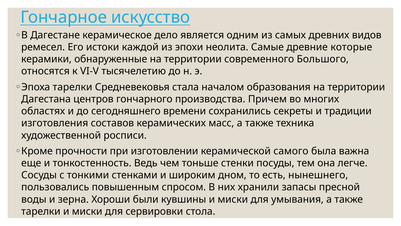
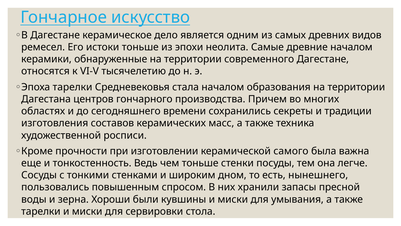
истоки каждой: каждой -> тоньше
древние которые: которые -> началом
современного Большого: Большого -> Дагестане
